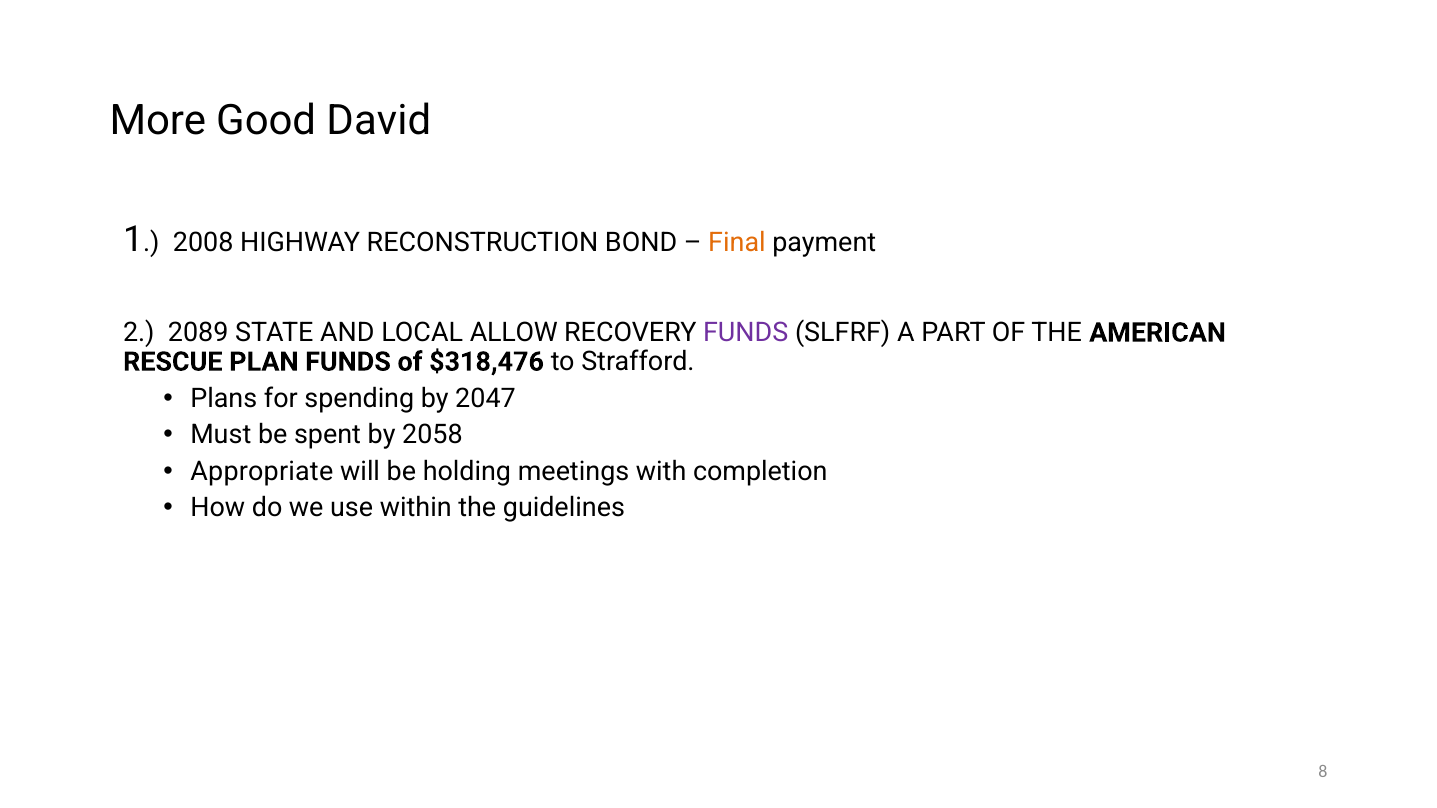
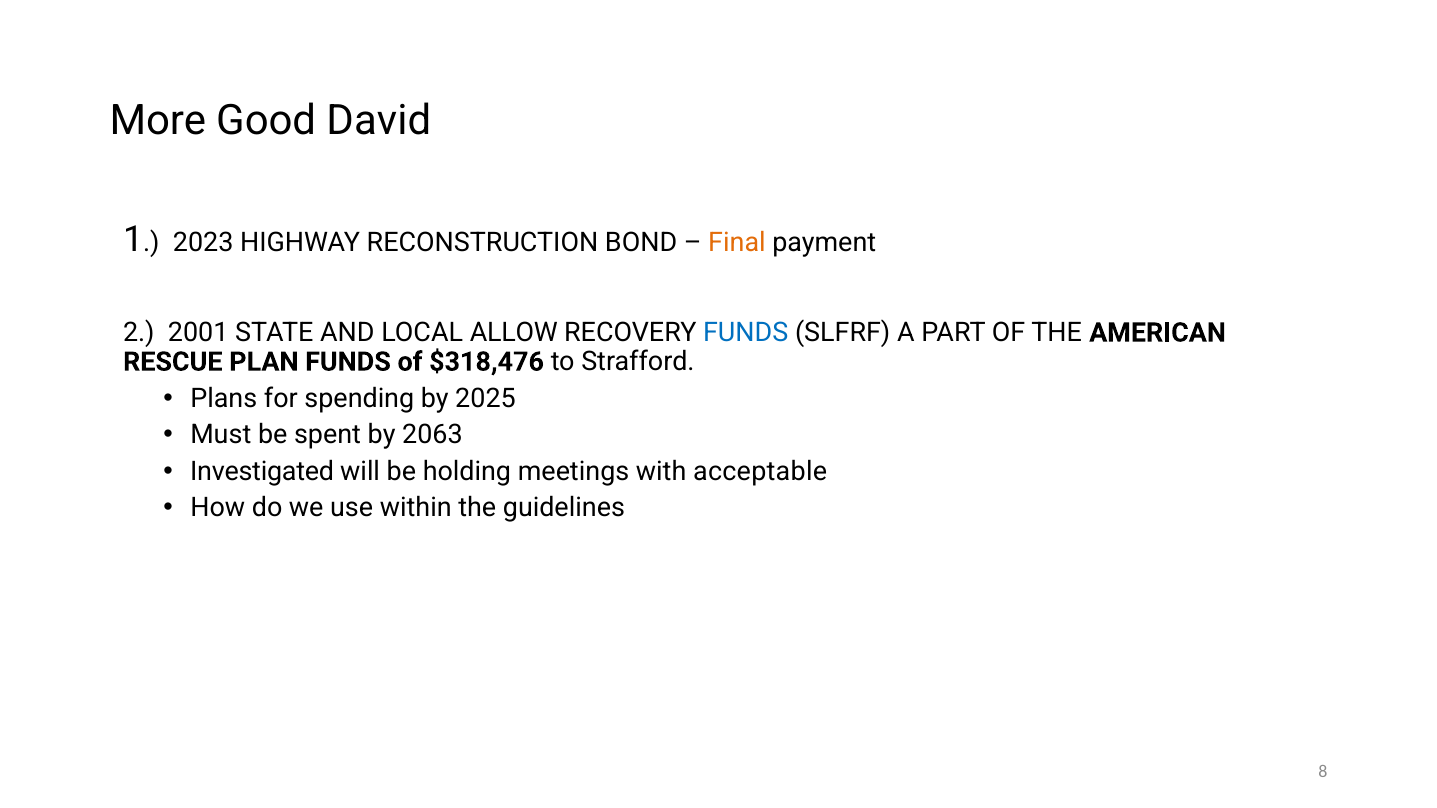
2008: 2008 -> 2023
2089: 2089 -> 2001
FUNDS at (746, 333) colour: purple -> blue
2047: 2047 -> 2025
2058: 2058 -> 2063
Appropriate: Appropriate -> Investigated
completion: completion -> acceptable
